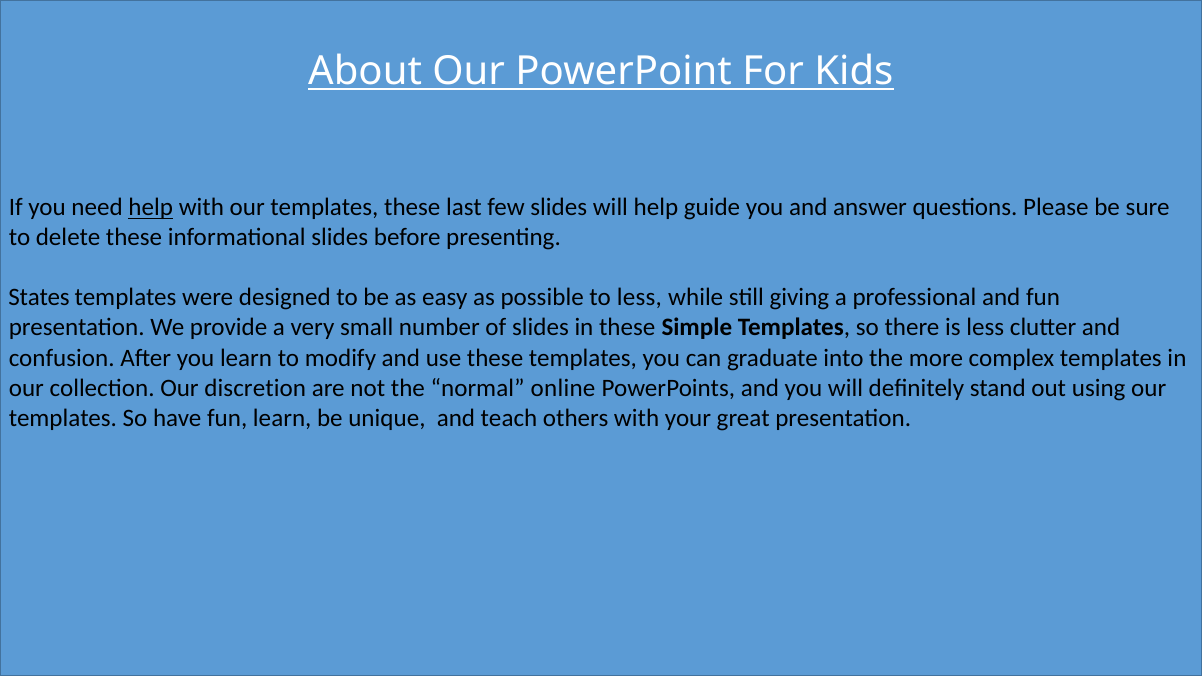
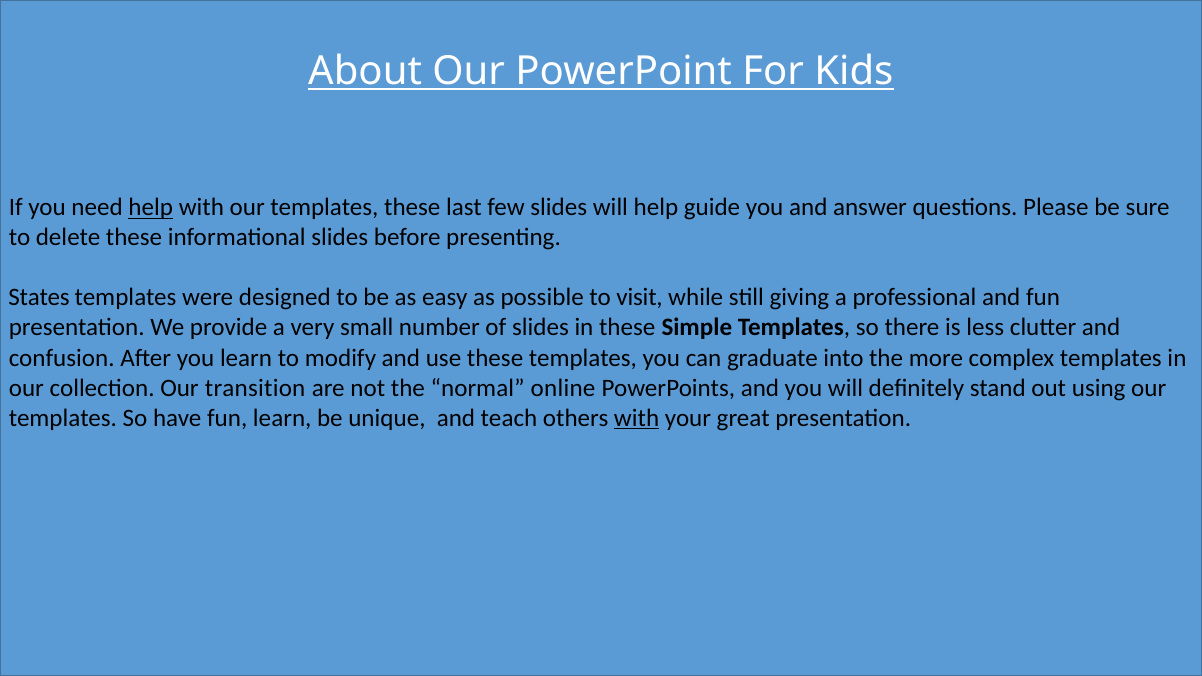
to less: less -> visit
discretion: discretion -> transition
with at (637, 418) underline: none -> present
